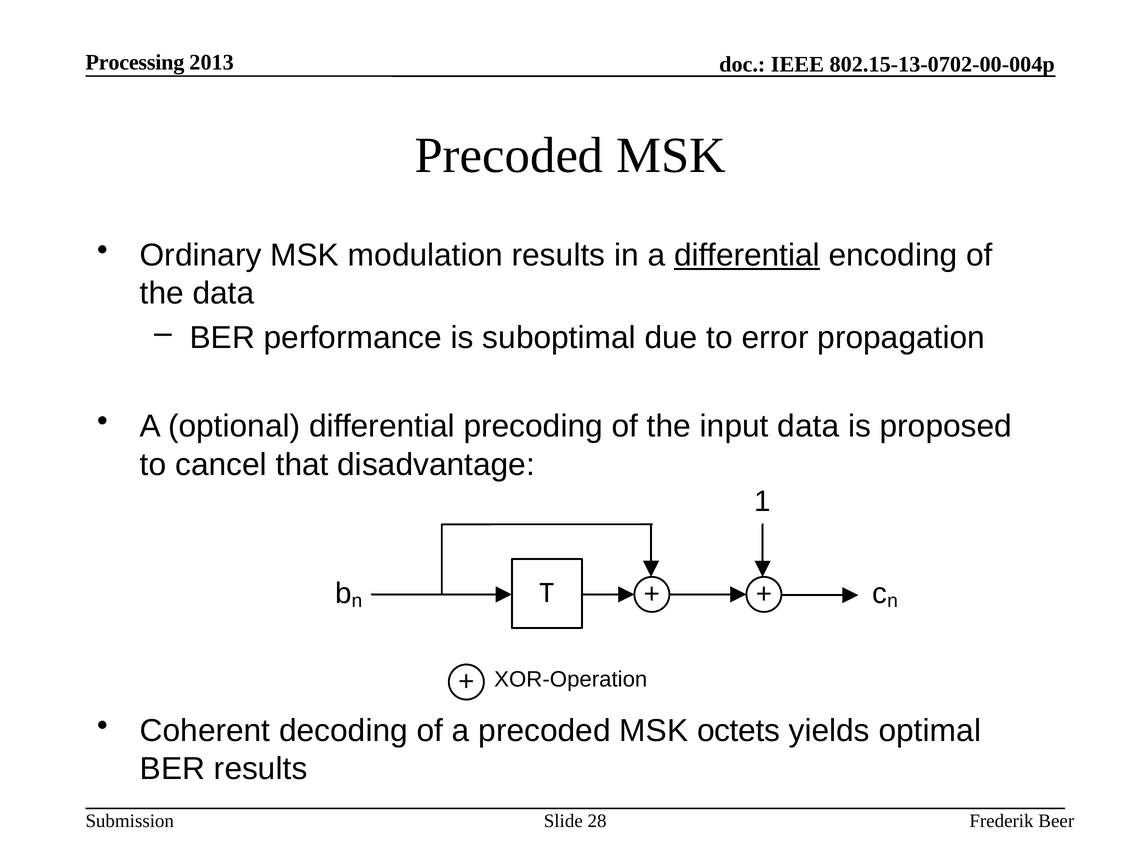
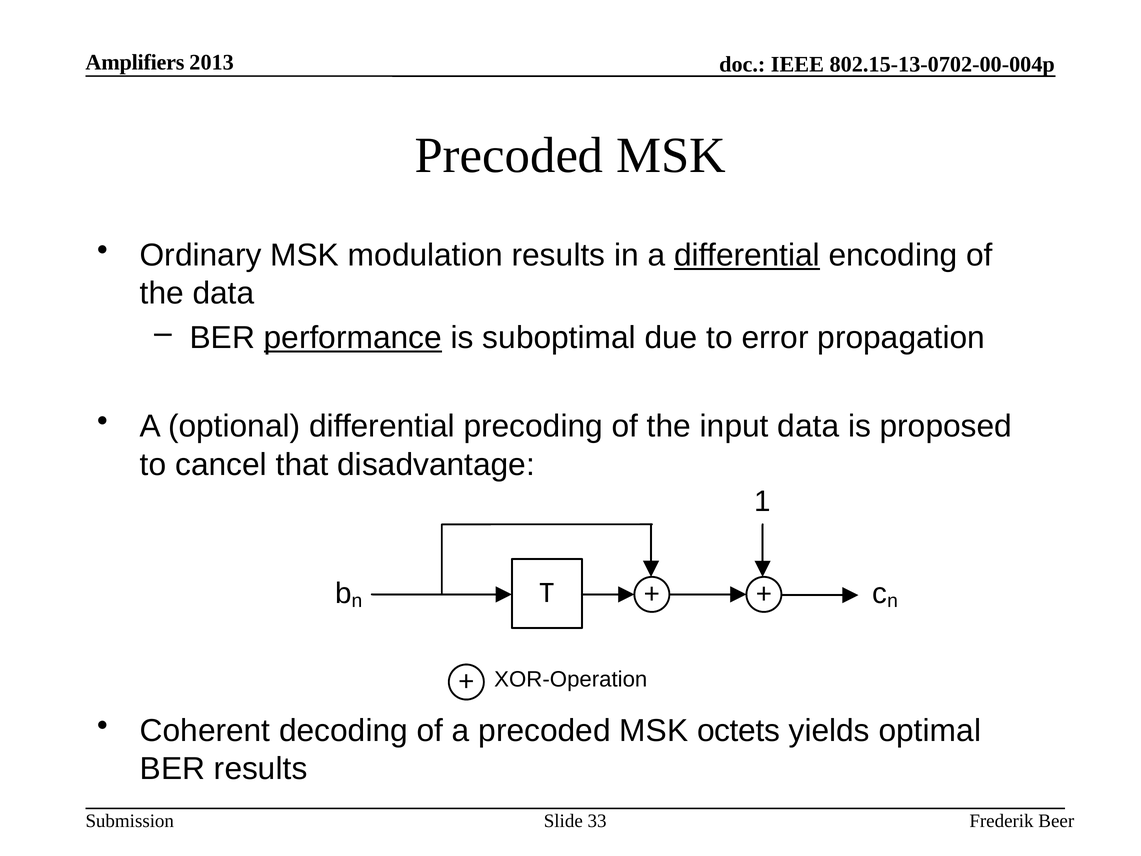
Processing: Processing -> Amplifiers
performance underline: none -> present
28: 28 -> 33
